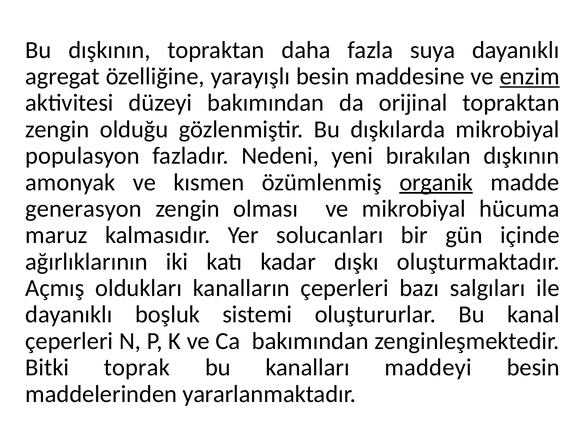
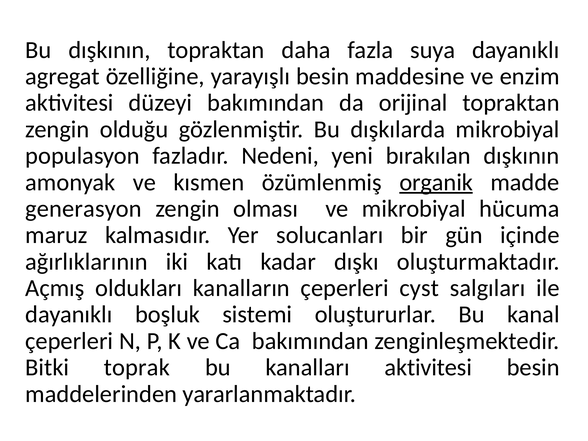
enzim underline: present -> none
bazı: bazı -> cyst
kanalları maddeyi: maddeyi -> aktivitesi
